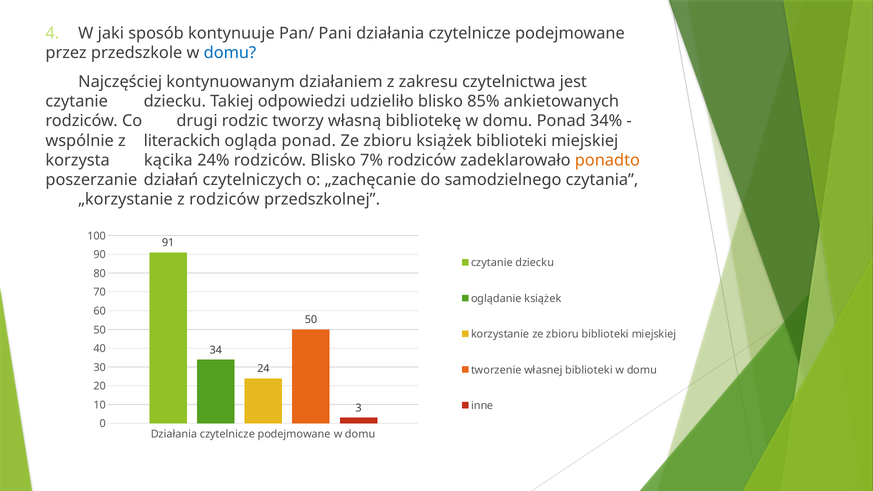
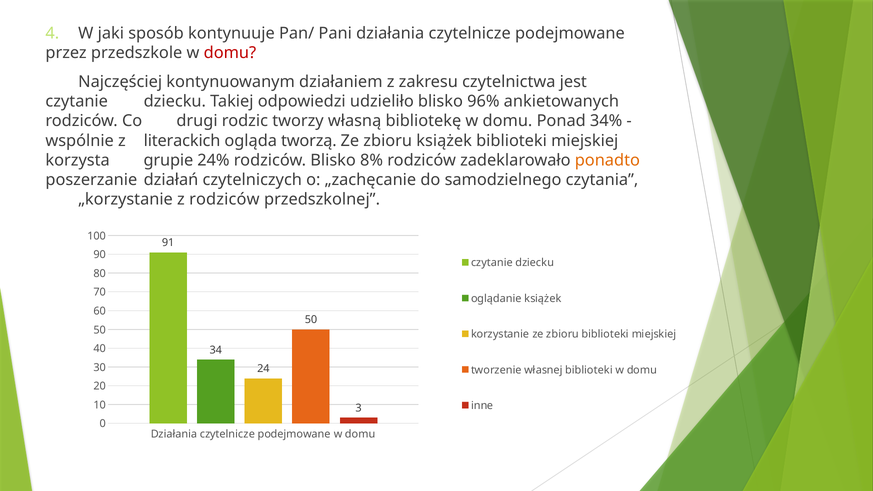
domu at (230, 53) colour: blue -> red
85%: 85% -> 96%
ogląda ponad: ponad -> tworzą
kącika: kącika -> grupie
7%: 7% -> 8%
